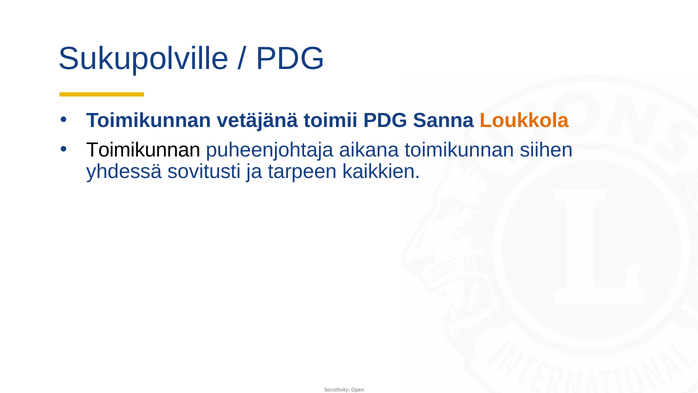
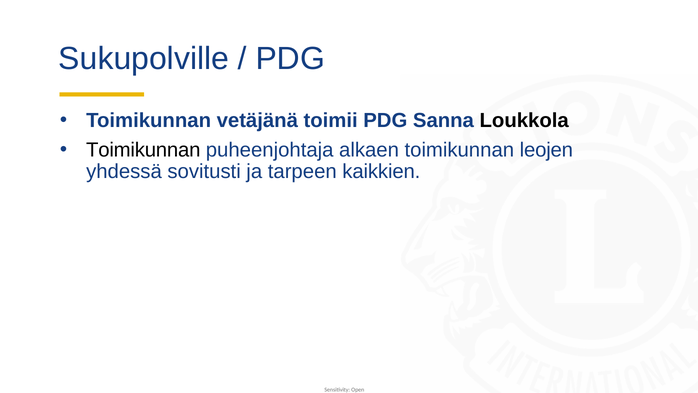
Loukkola colour: orange -> black
aikana: aikana -> alkaen
siihen: siihen -> leojen
